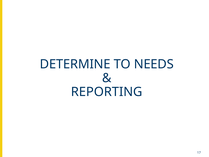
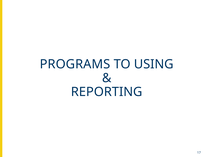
DETERMINE: DETERMINE -> PROGRAMS
NEEDS: NEEDS -> USING
